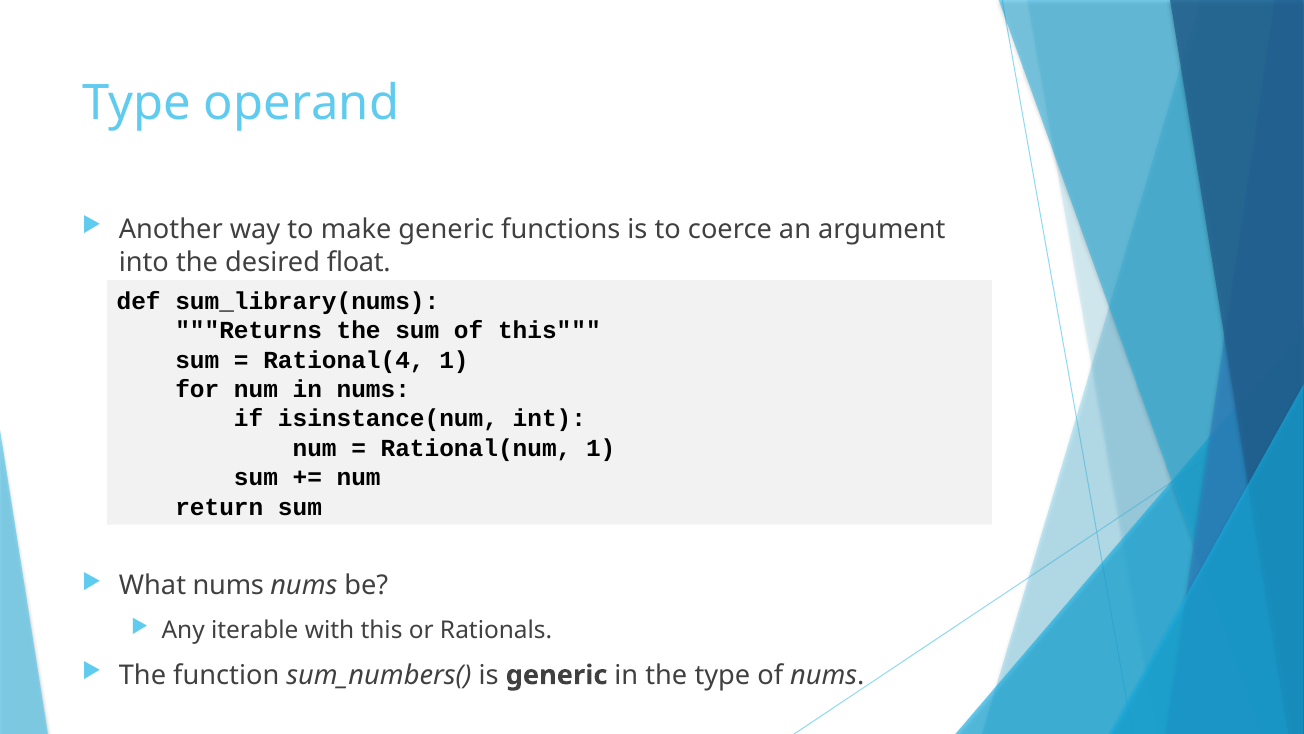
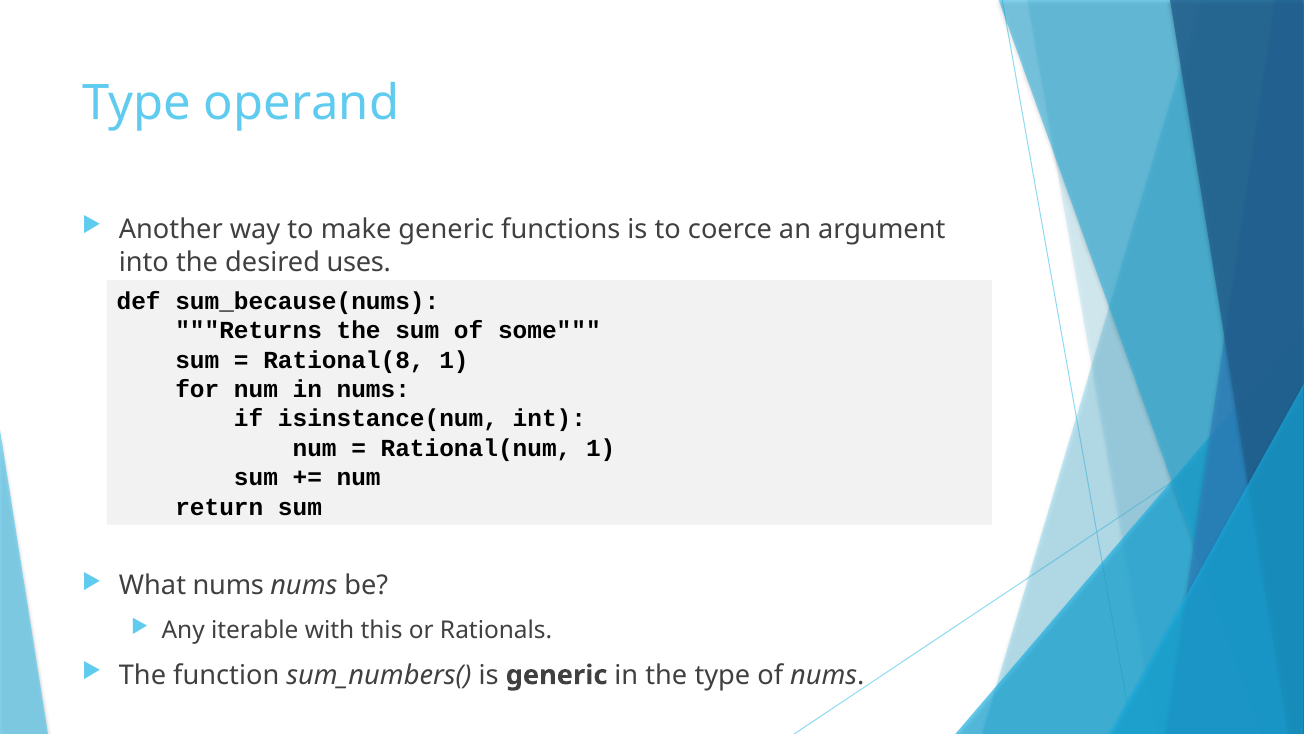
float: float -> uses
sum_library(nums: sum_library(nums -> sum_because(nums
of this: this -> some
Rational(4: Rational(4 -> Rational(8
